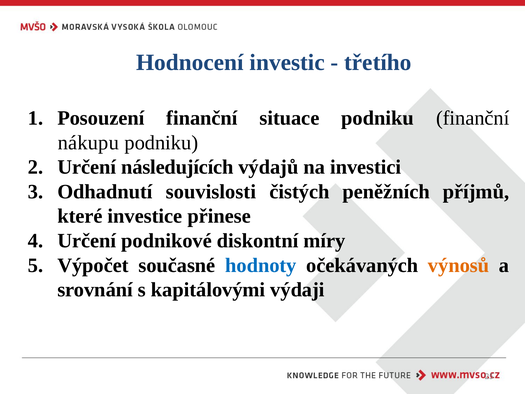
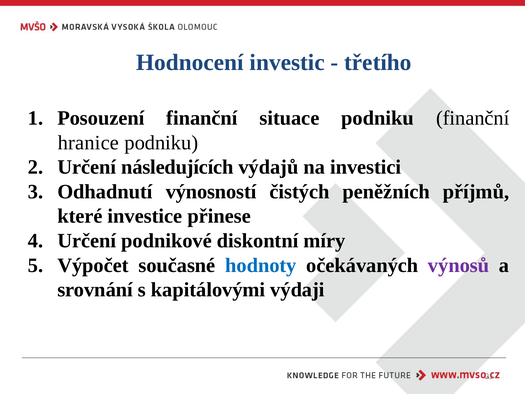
nákupu: nákupu -> hranice
souvislosti: souvislosti -> výnosností
výnosů colour: orange -> purple
